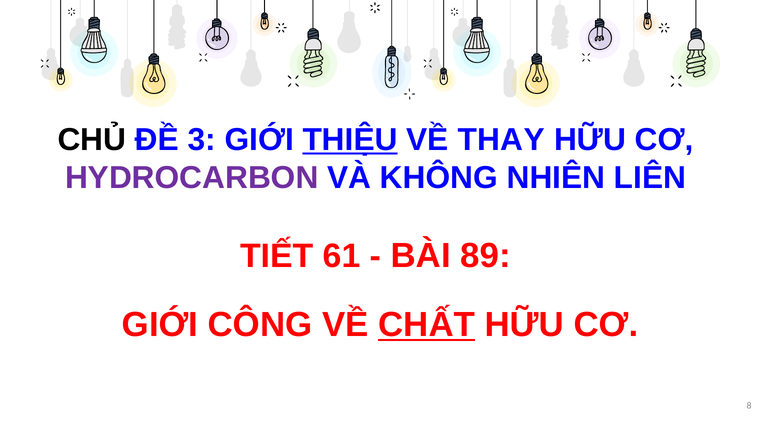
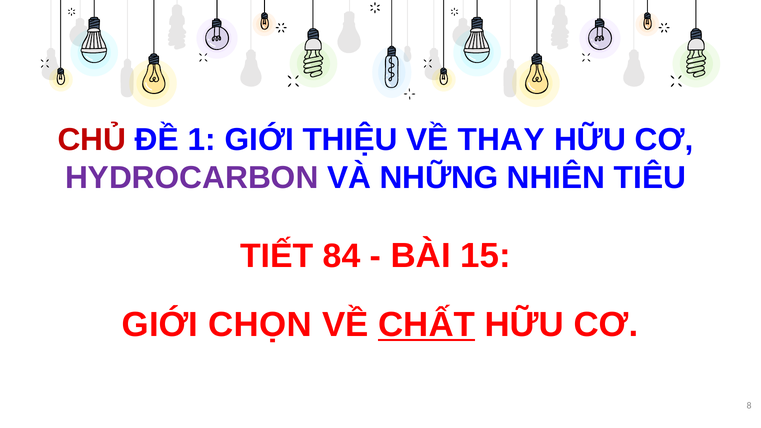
CHỦ colour: black -> red
3: 3 -> 1
THIỆU underline: present -> none
KHÔNG: KHÔNG -> NHỮNG
LIÊN: LIÊN -> TIÊU
61: 61 -> 84
89: 89 -> 15
CÔNG: CÔNG -> CHỌN
